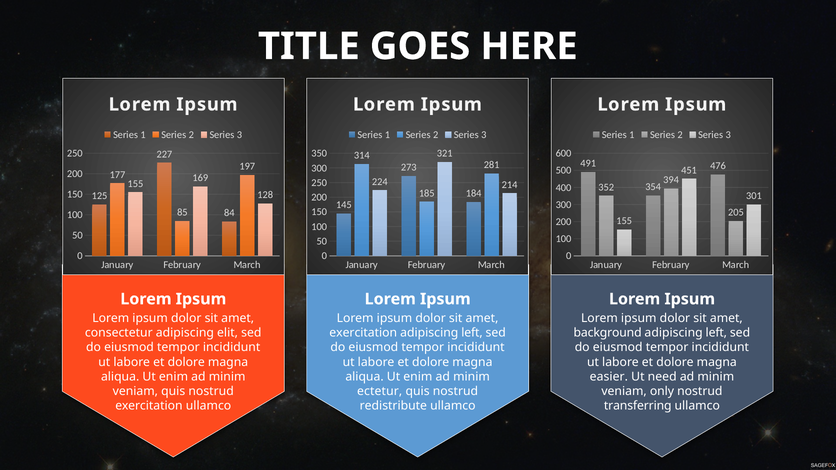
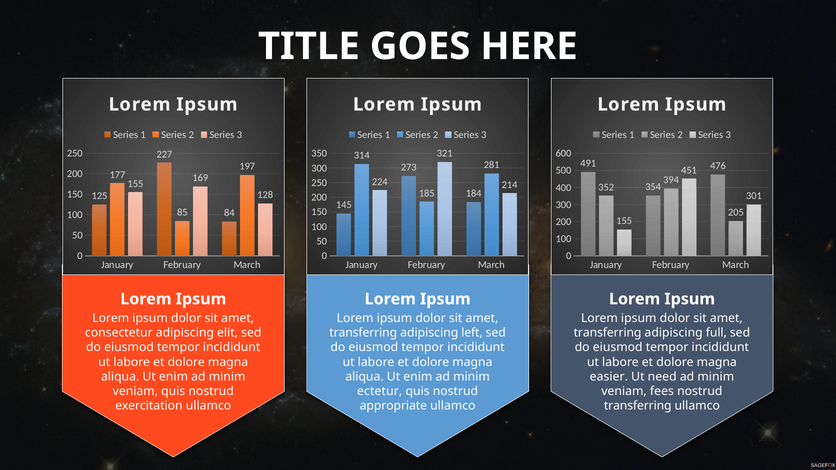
exercitation at (363, 333): exercitation -> transferring
background at (608, 333): background -> transferring
left at (716, 333): left -> full
only: only -> fees
redistribute: redistribute -> appropriate
